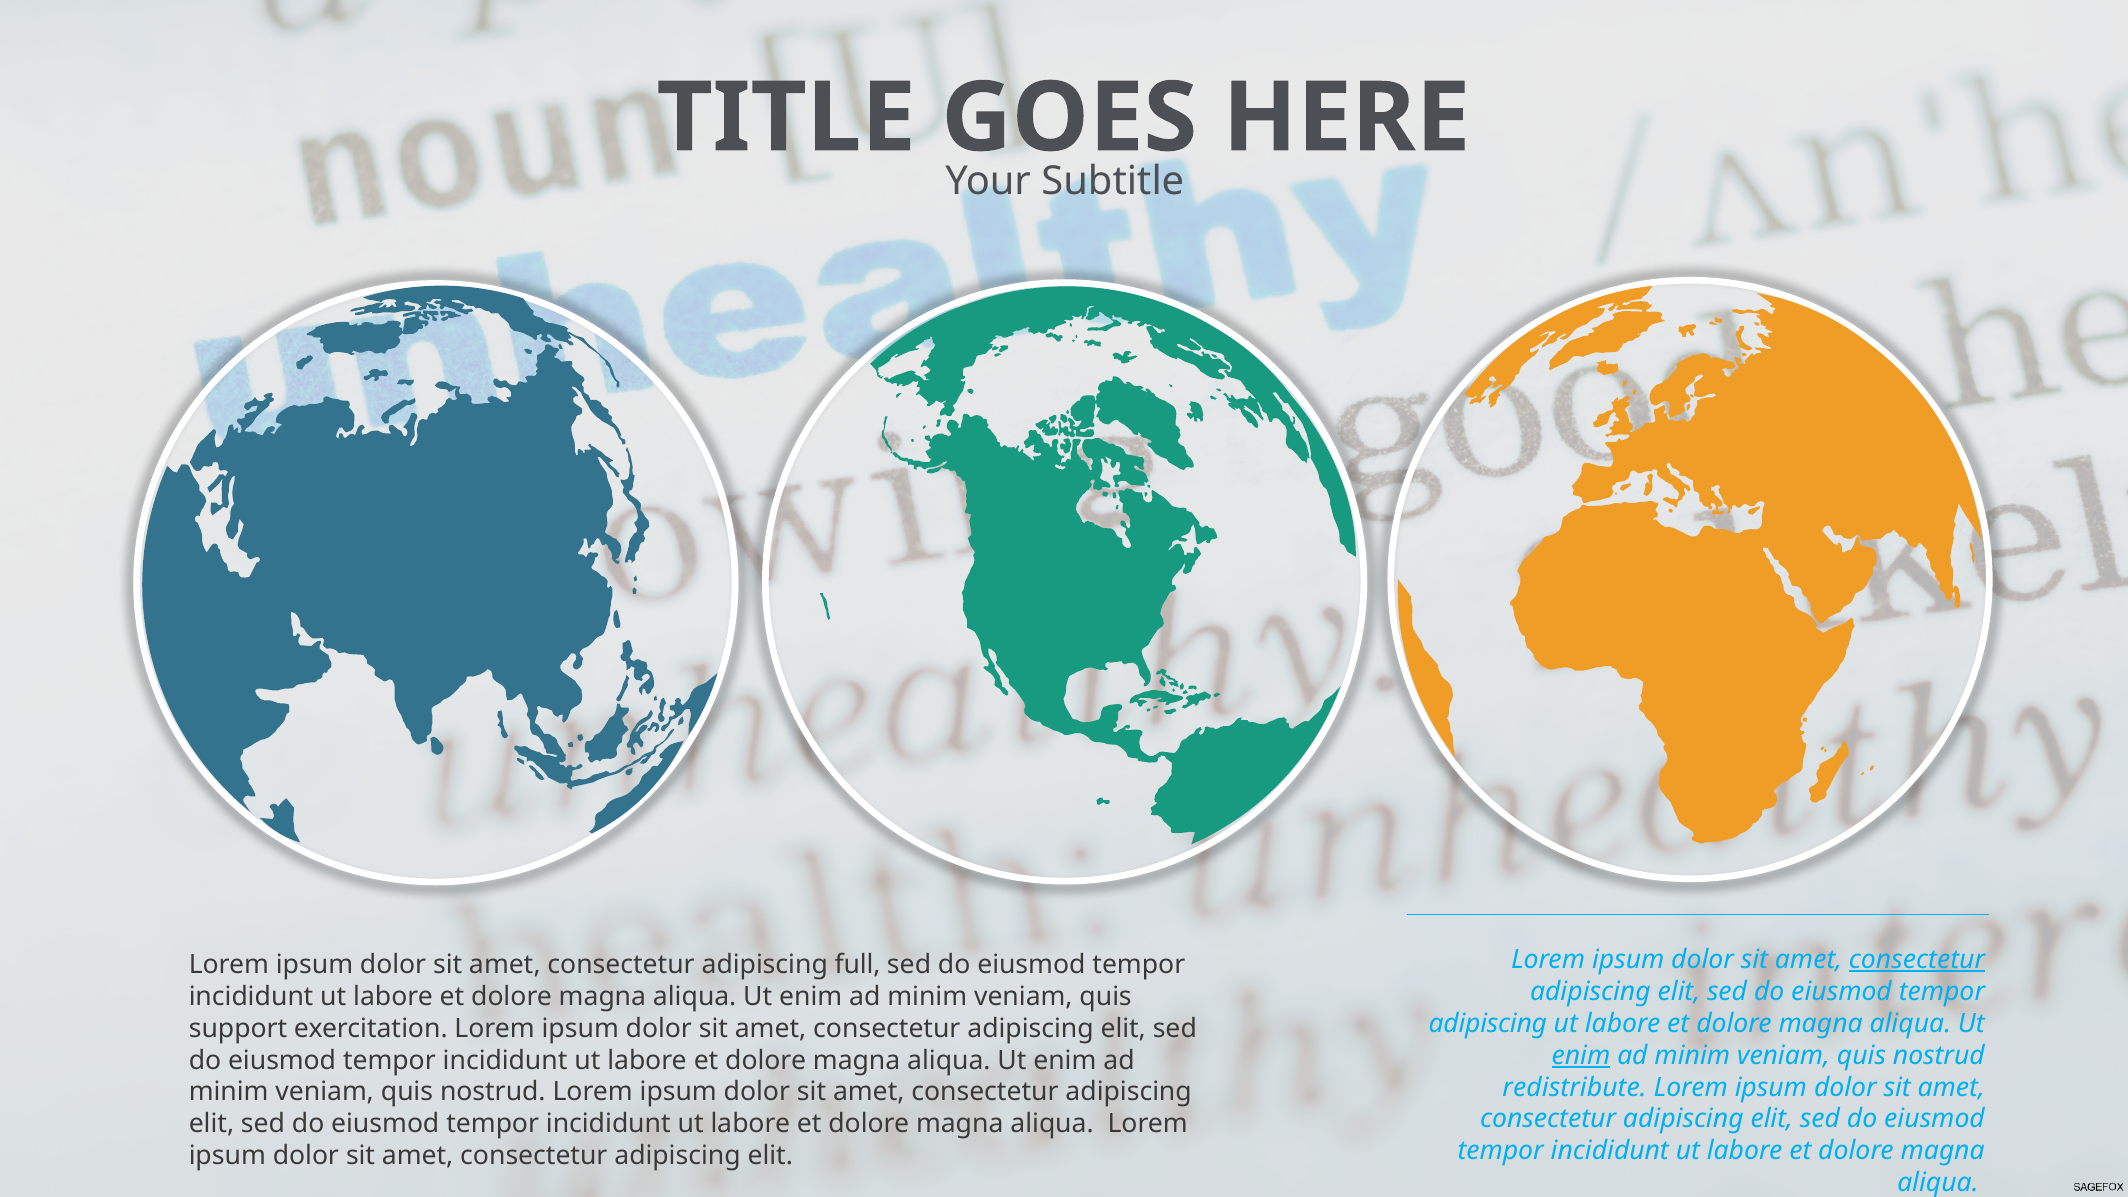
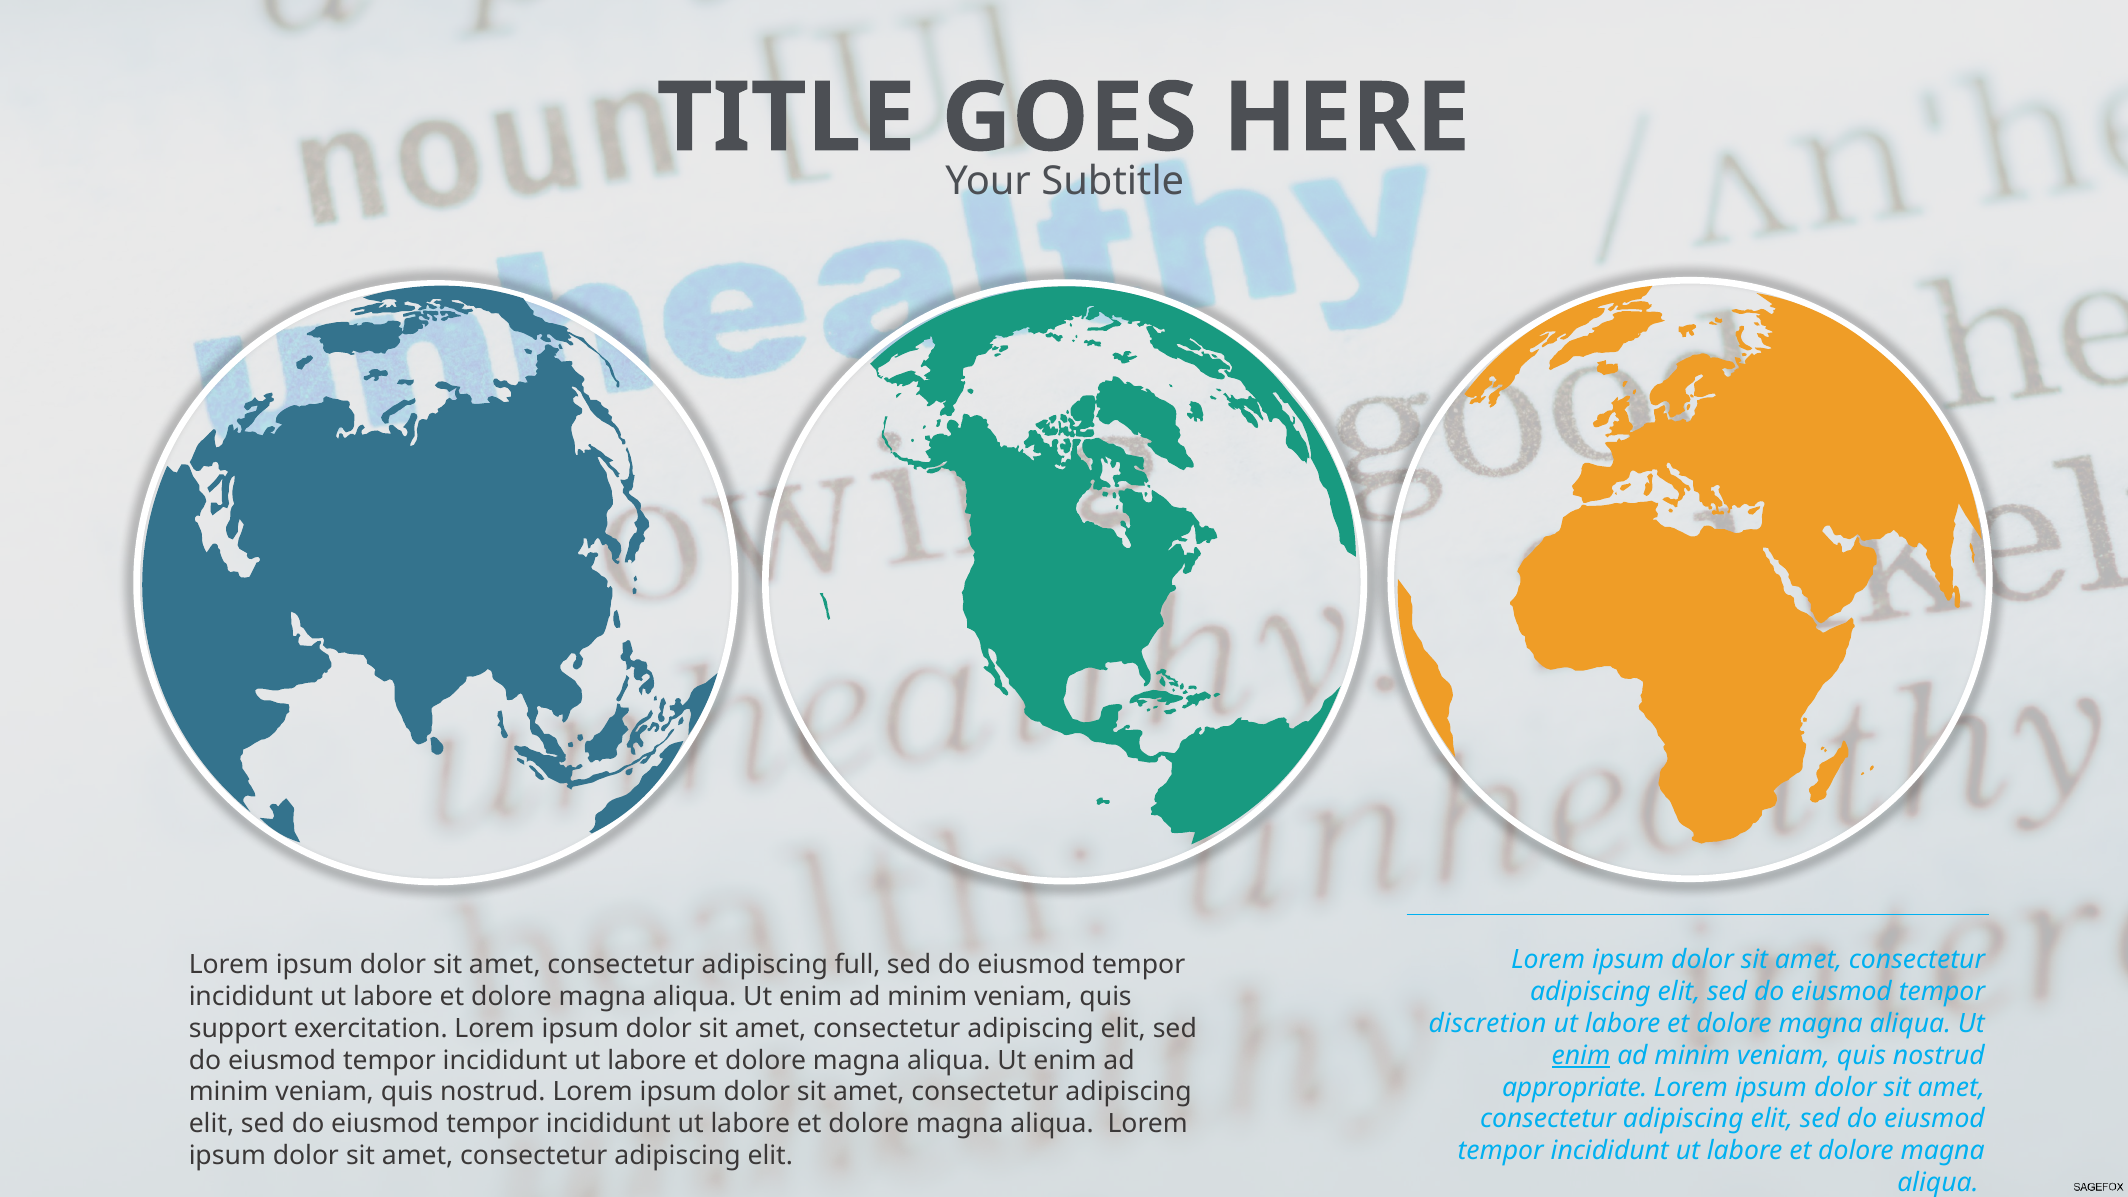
consectetur at (1917, 960) underline: present -> none
adipiscing at (1488, 1023): adipiscing -> discretion
redistribute: redistribute -> appropriate
